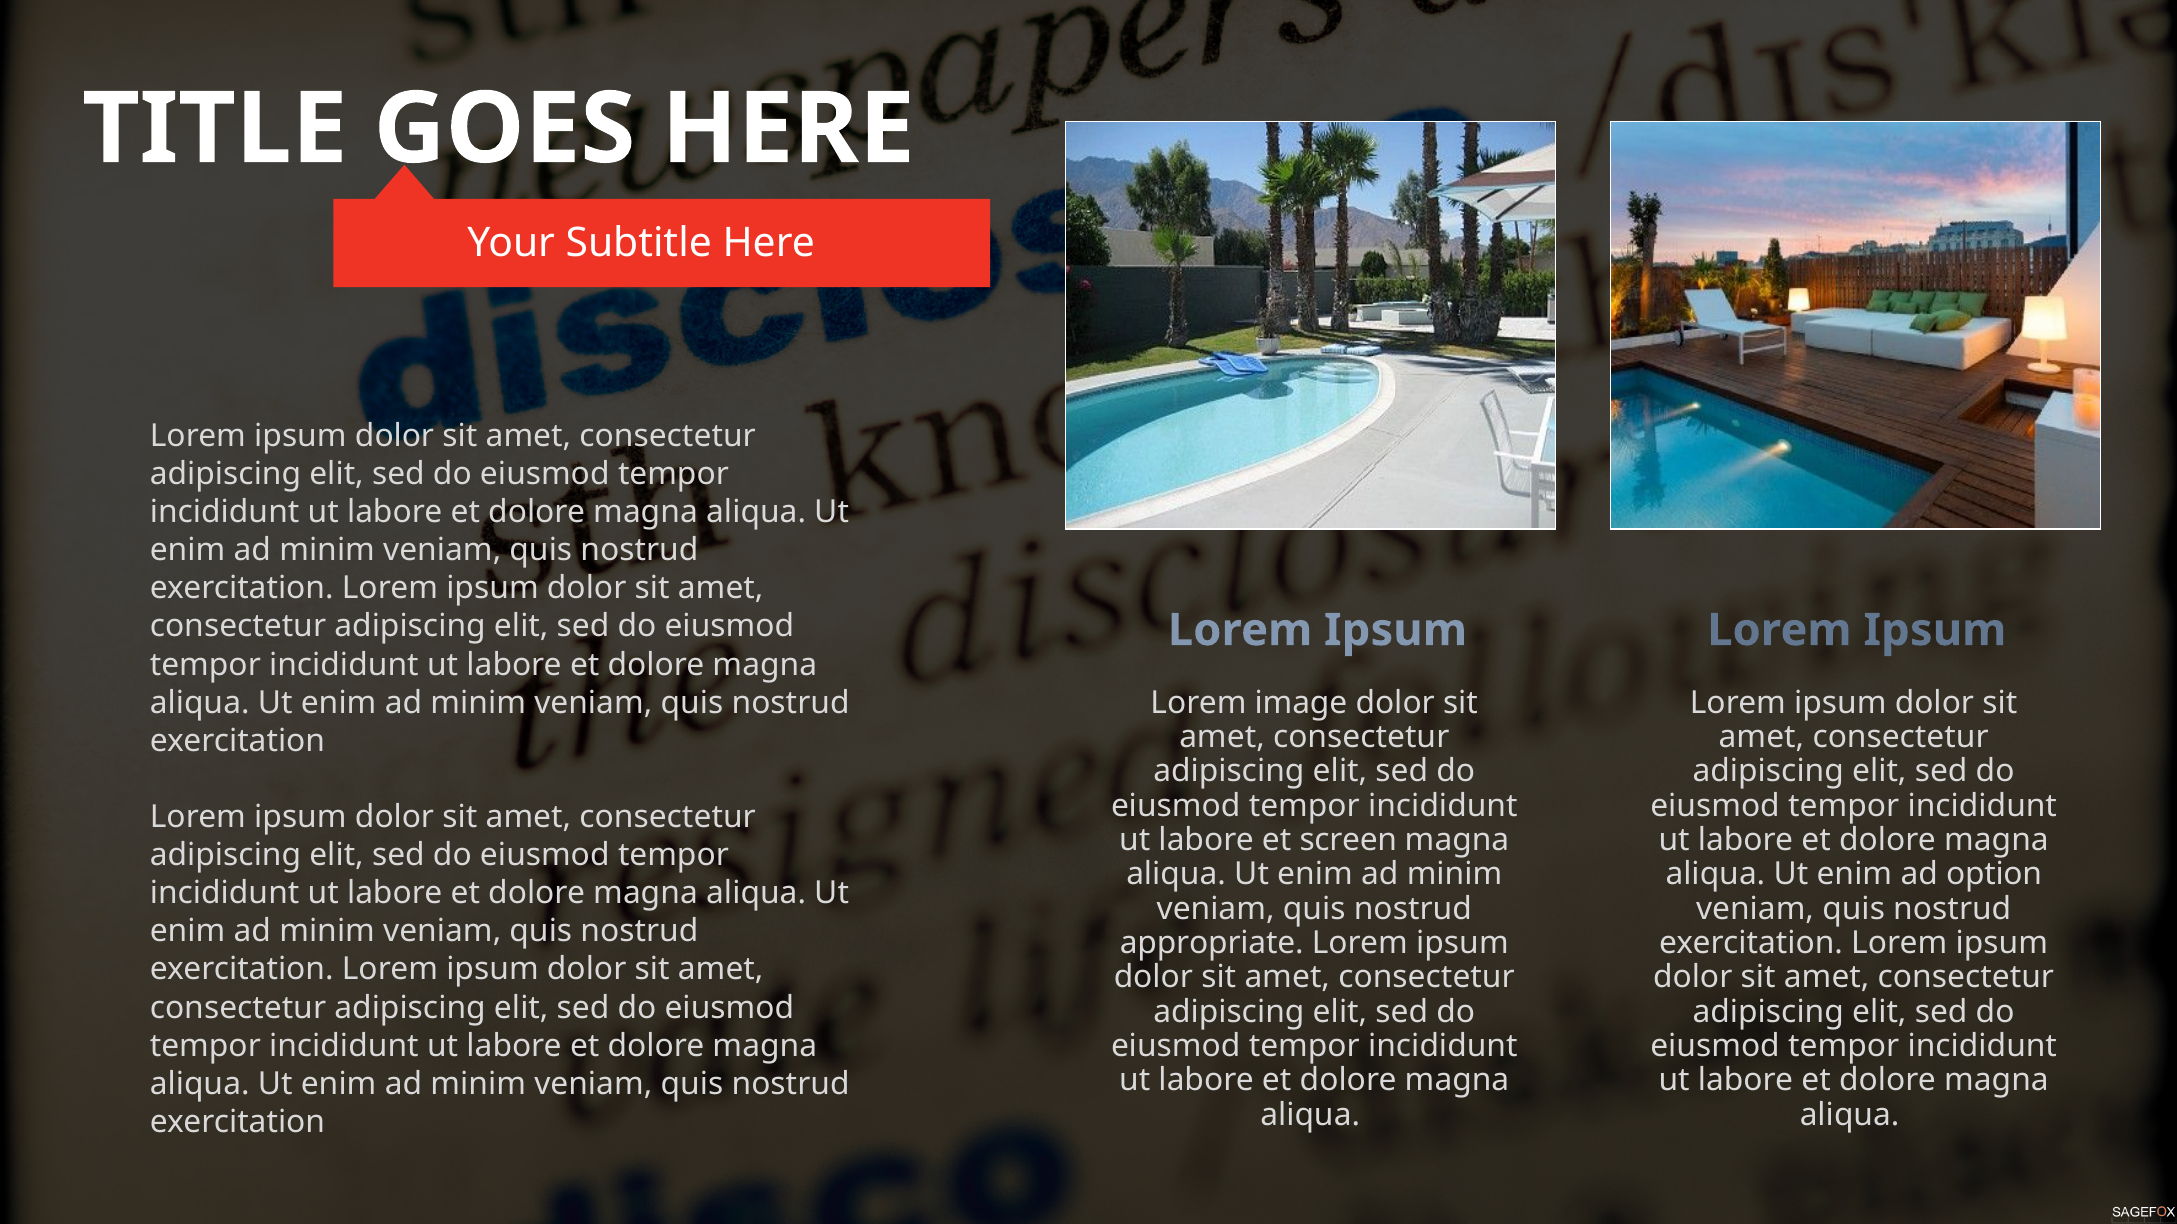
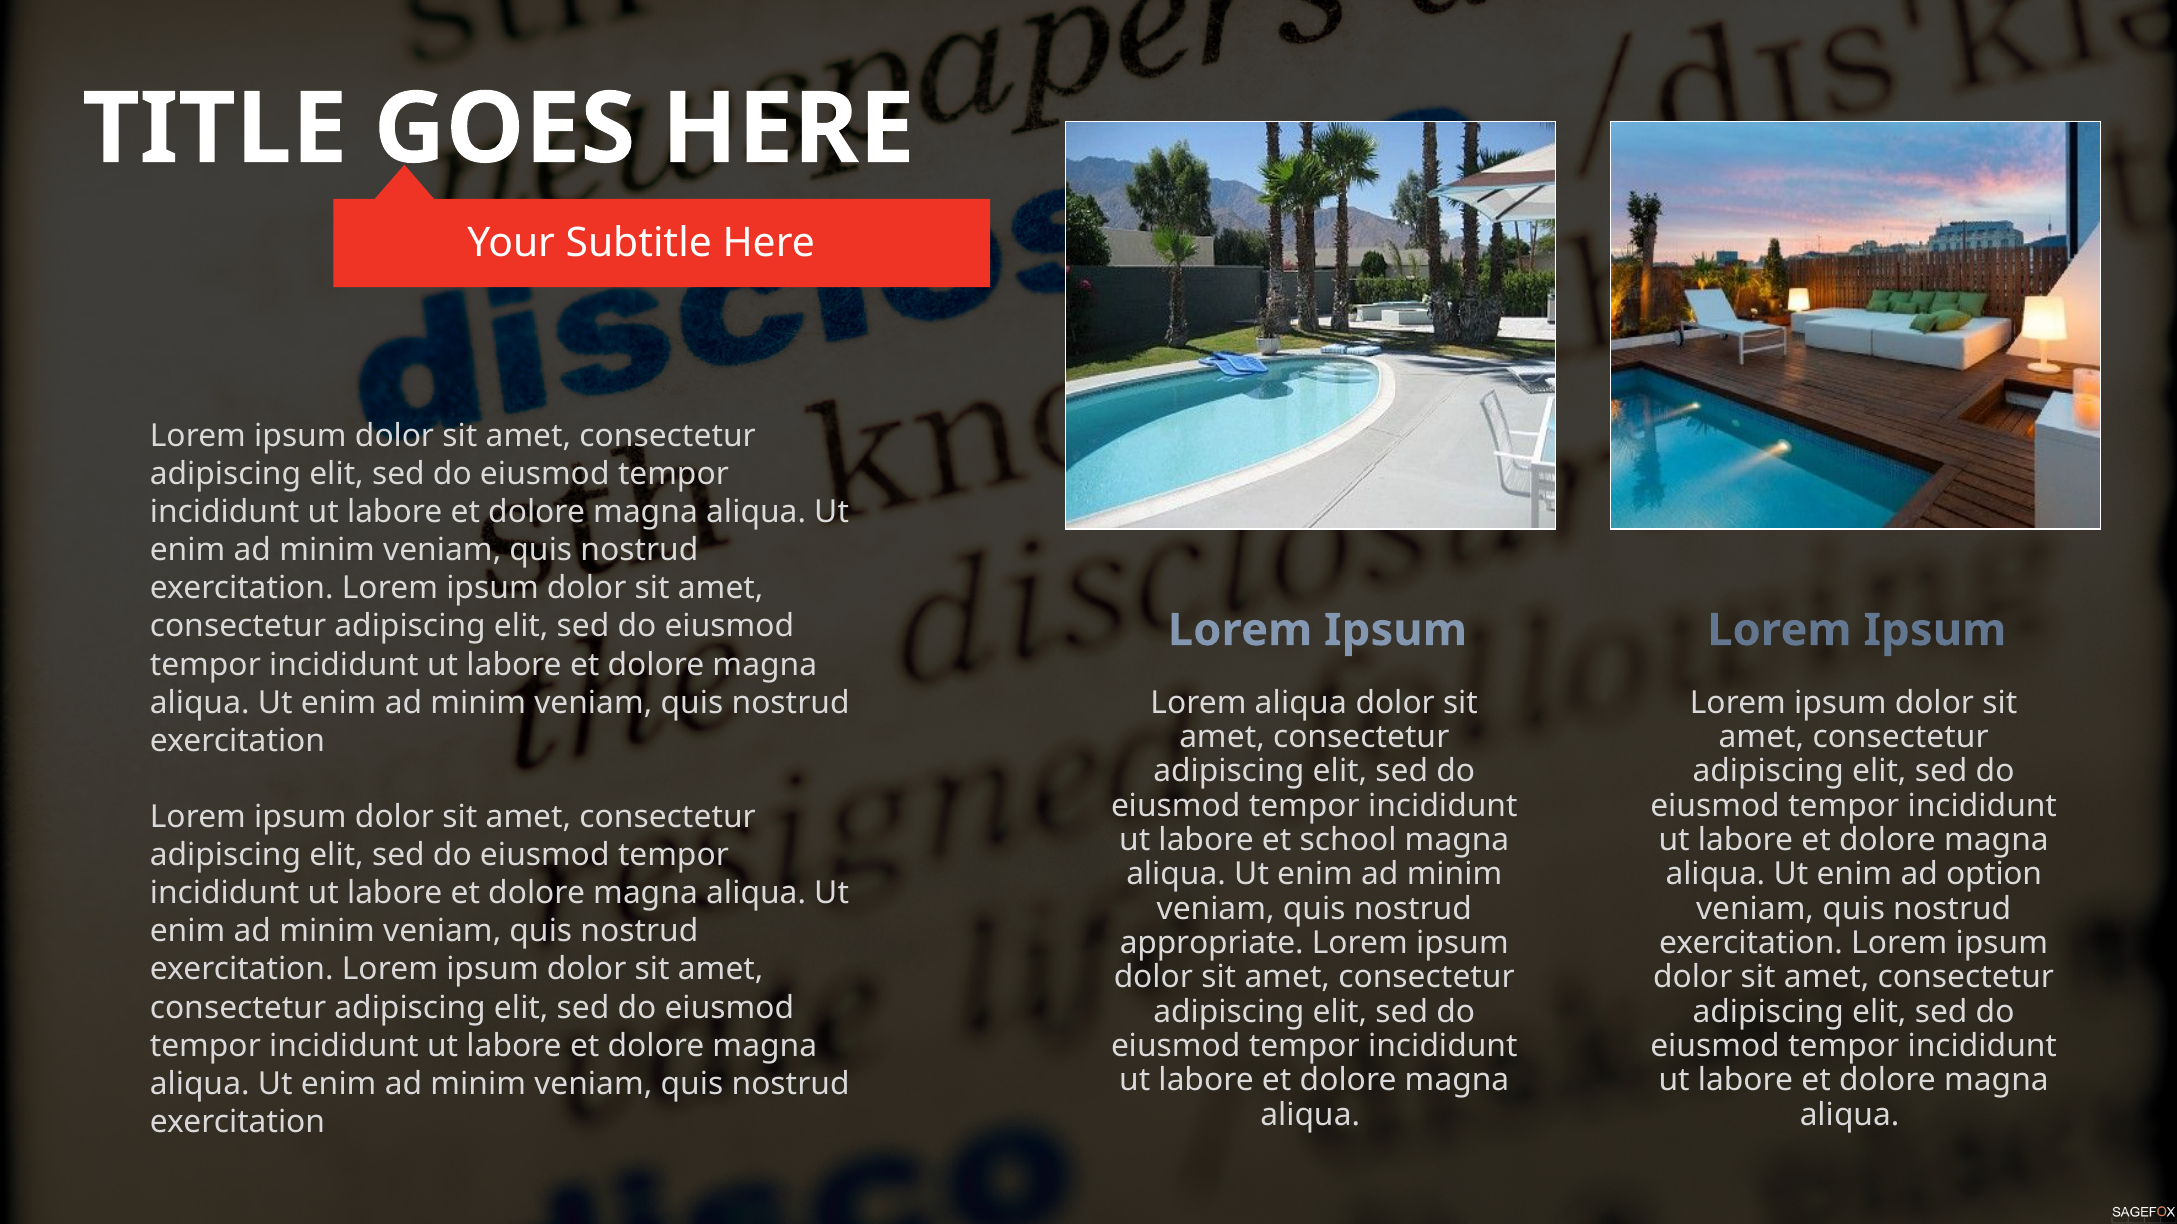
Lorem image: image -> aliqua
screen: screen -> school
